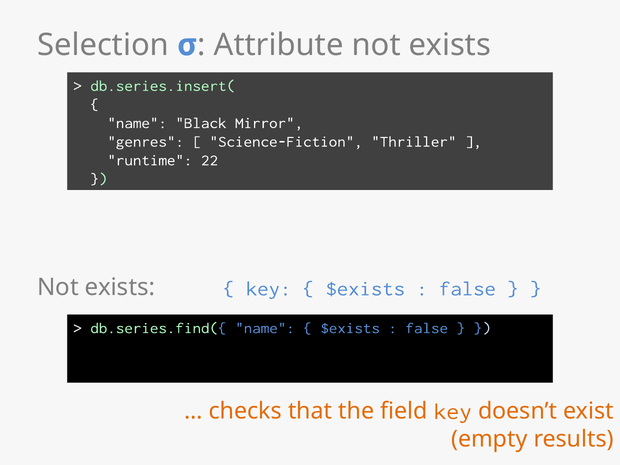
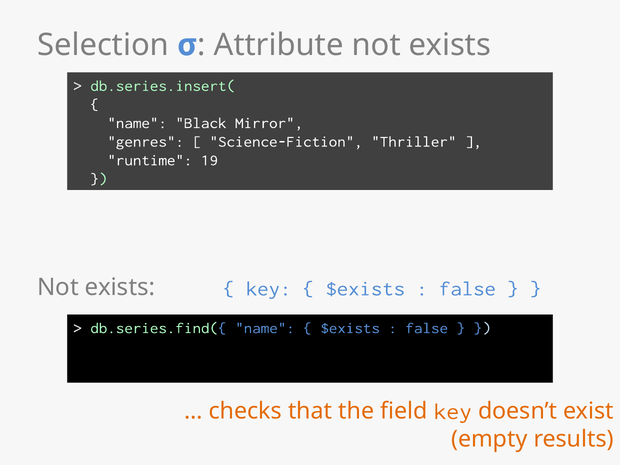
22: 22 -> 19
